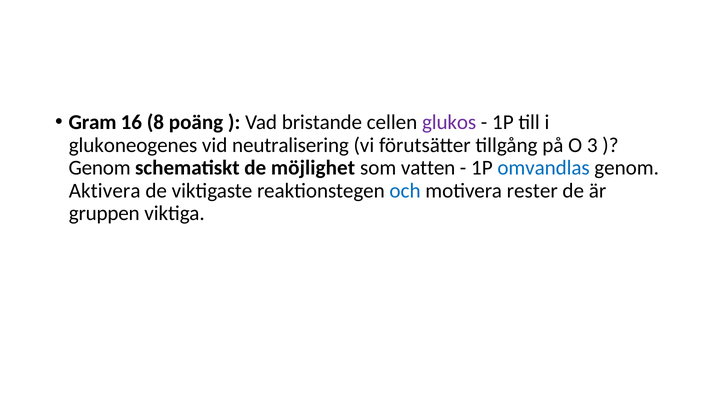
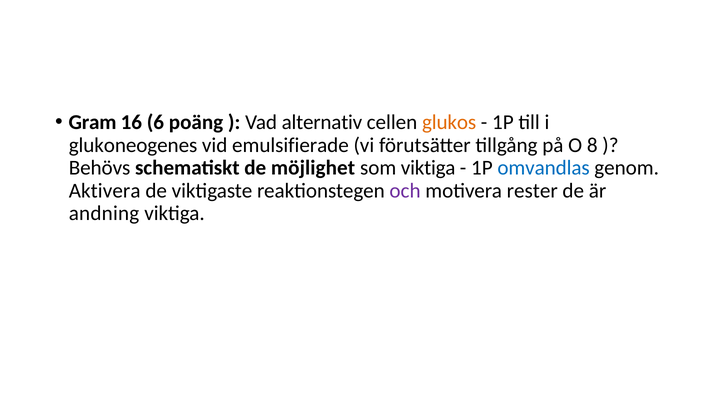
8: 8 -> 6
bristande: bristande -> alternativ
glukos colour: purple -> orange
neutralisering: neutralisering -> emulsifierade
3: 3 -> 8
Genom at (100, 168): Genom -> Behövs
som vatten: vatten -> viktiga
och colour: blue -> purple
gruppen: gruppen -> andning
